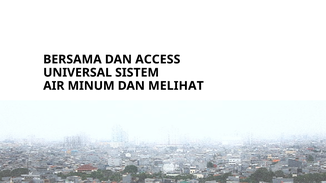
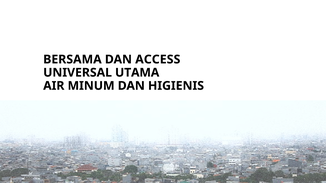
SISTEM: SISTEM -> UTAMA
MELIHAT: MELIHAT -> HIGIENIS
